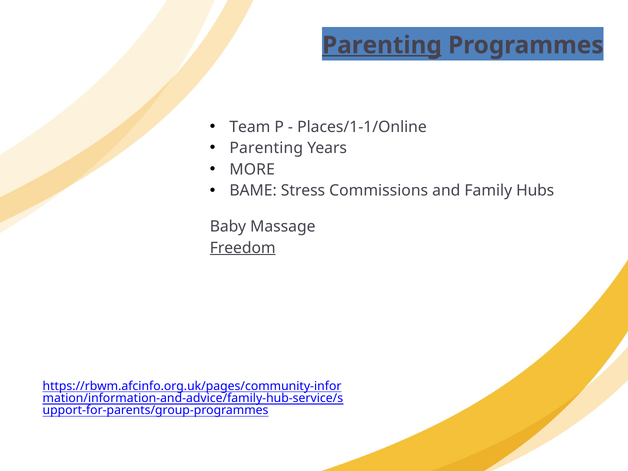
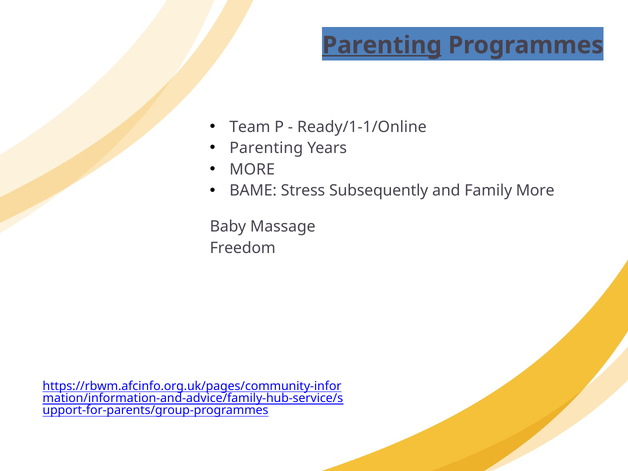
Places/1-1/Online: Places/1-1/Online -> Ready/1-1/Online
Commissions: Commissions -> Subsequently
Family Hubs: Hubs -> More
Freedom underline: present -> none
